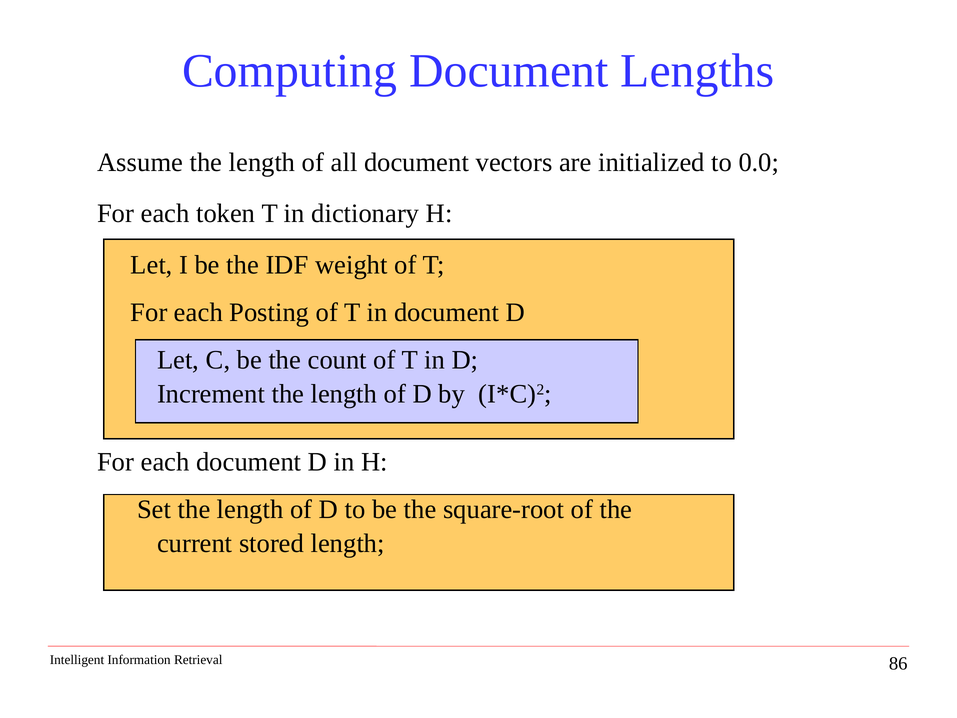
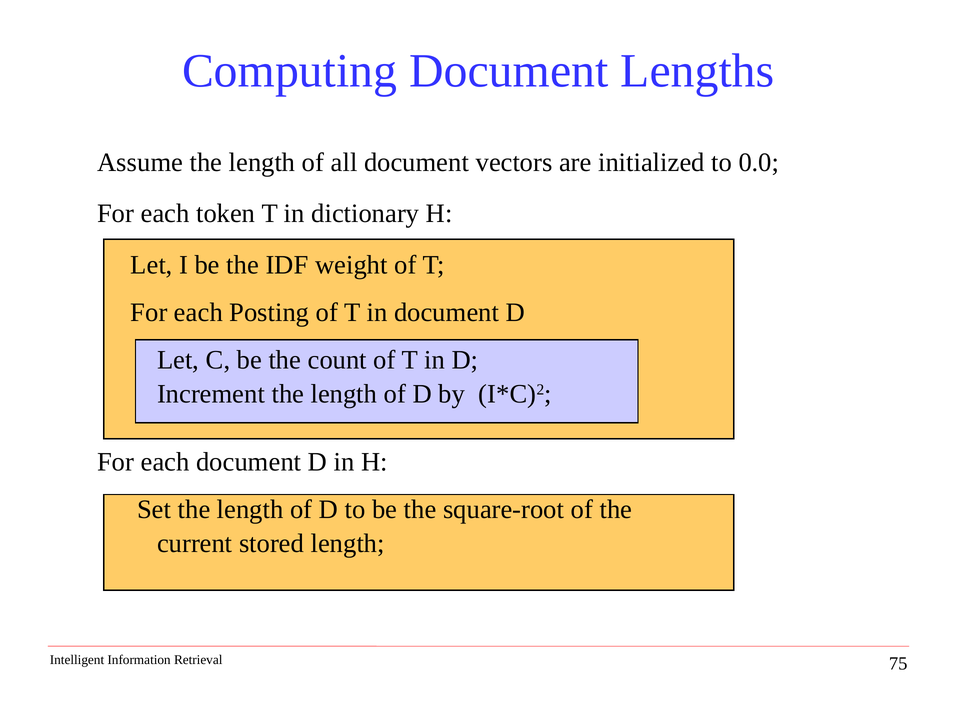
86: 86 -> 75
